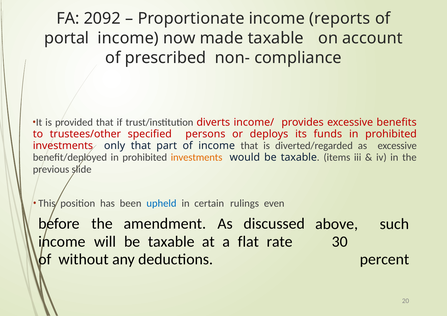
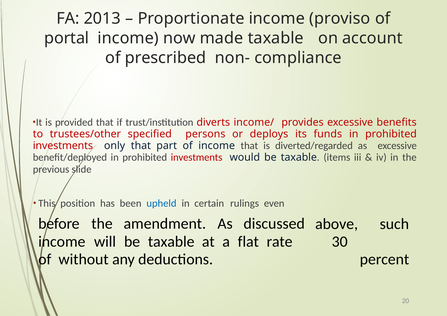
2092: 2092 -> 2013
reports: reports -> proviso
investments at (197, 158) colour: orange -> red
